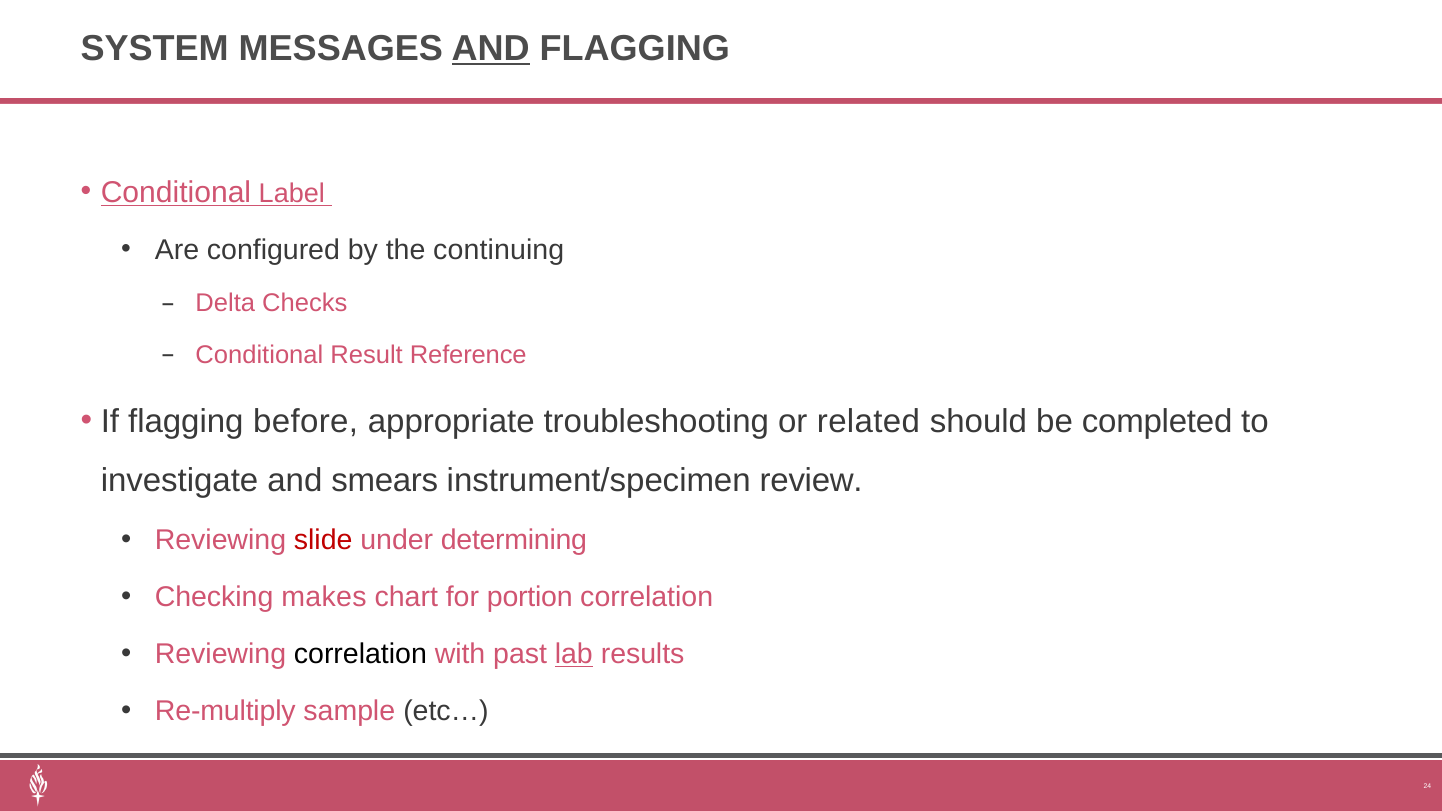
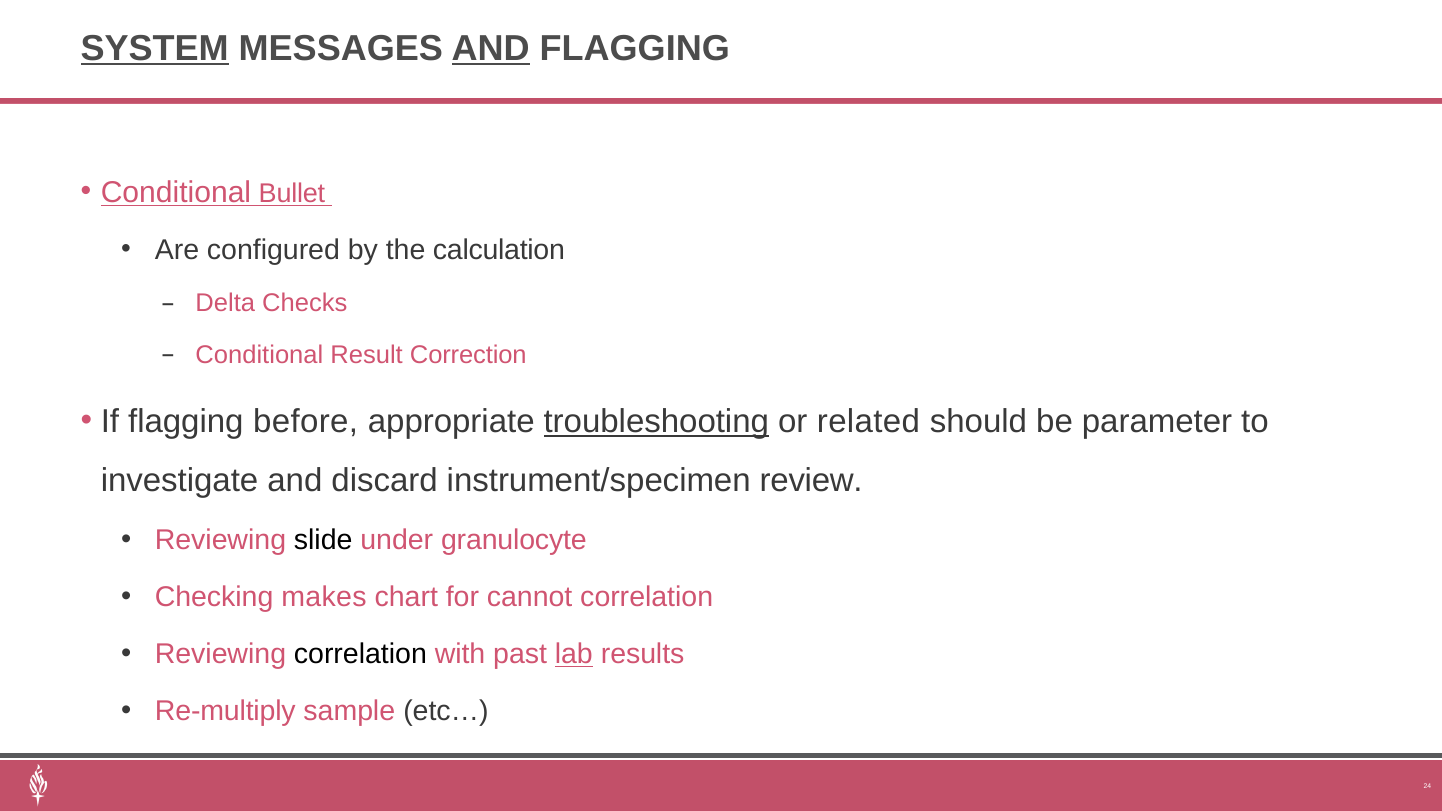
SYSTEM underline: none -> present
Label: Label -> Bullet
continuing: continuing -> calculation
Reference: Reference -> Correction
troubleshooting underline: none -> present
completed: completed -> parameter
smears: smears -> discard
slide colour: red -> black
determining: determining -> granulocyte
portion: portion -> cannot
